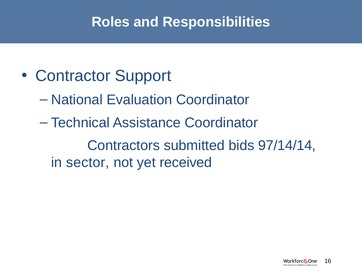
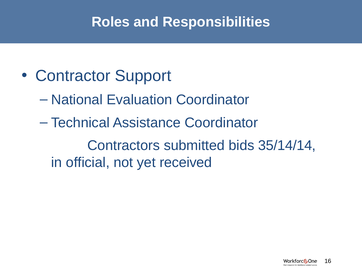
97/14/14: 97/14/14 -> 35/14/14
sector: sector -> official
